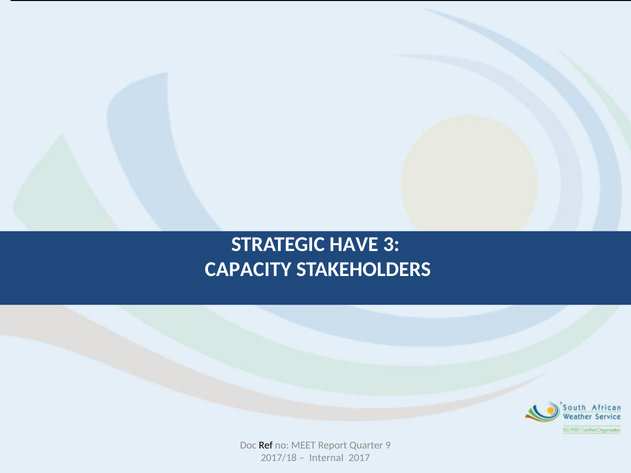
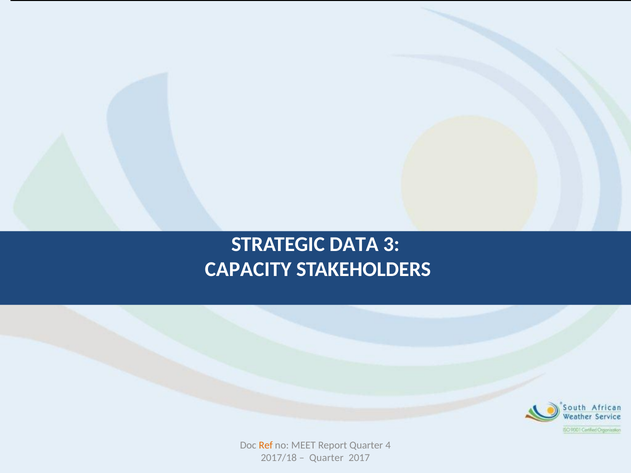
HAVE: HAVE -> DATA
Ref colour: black -> orange
9: 9 -> 4
Internal at (326, 458): Internal -> Quarter
